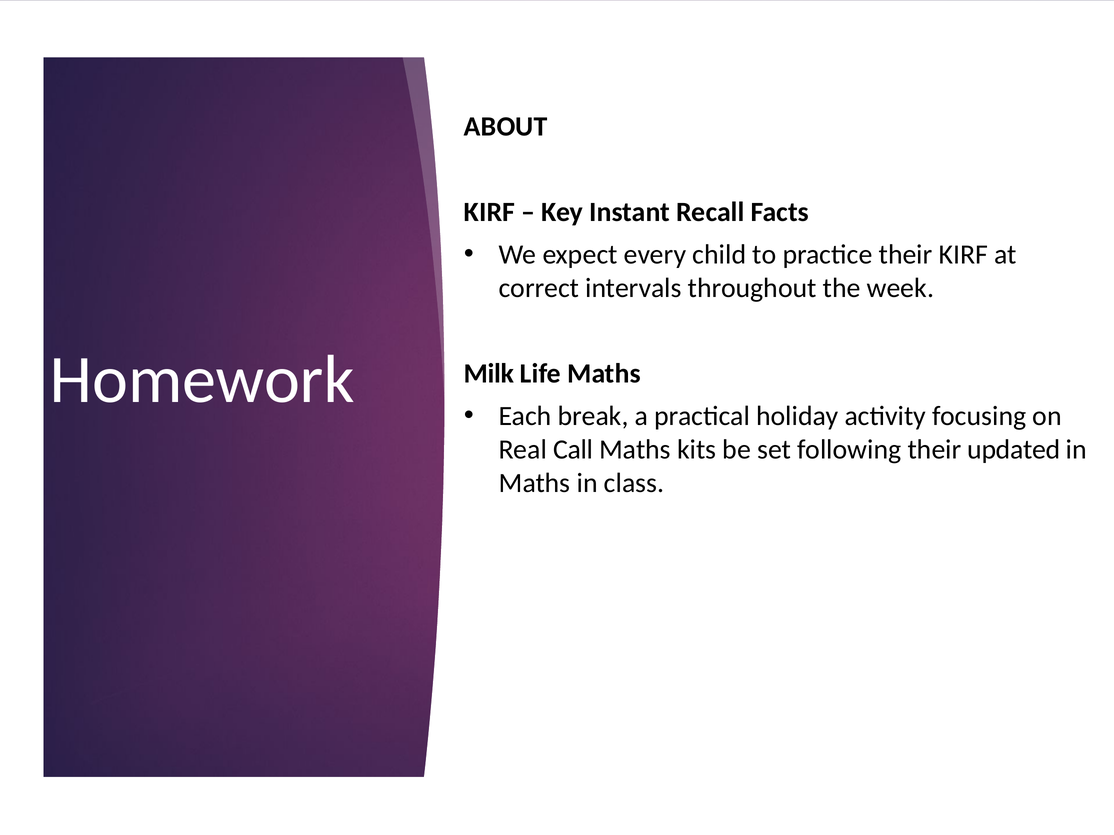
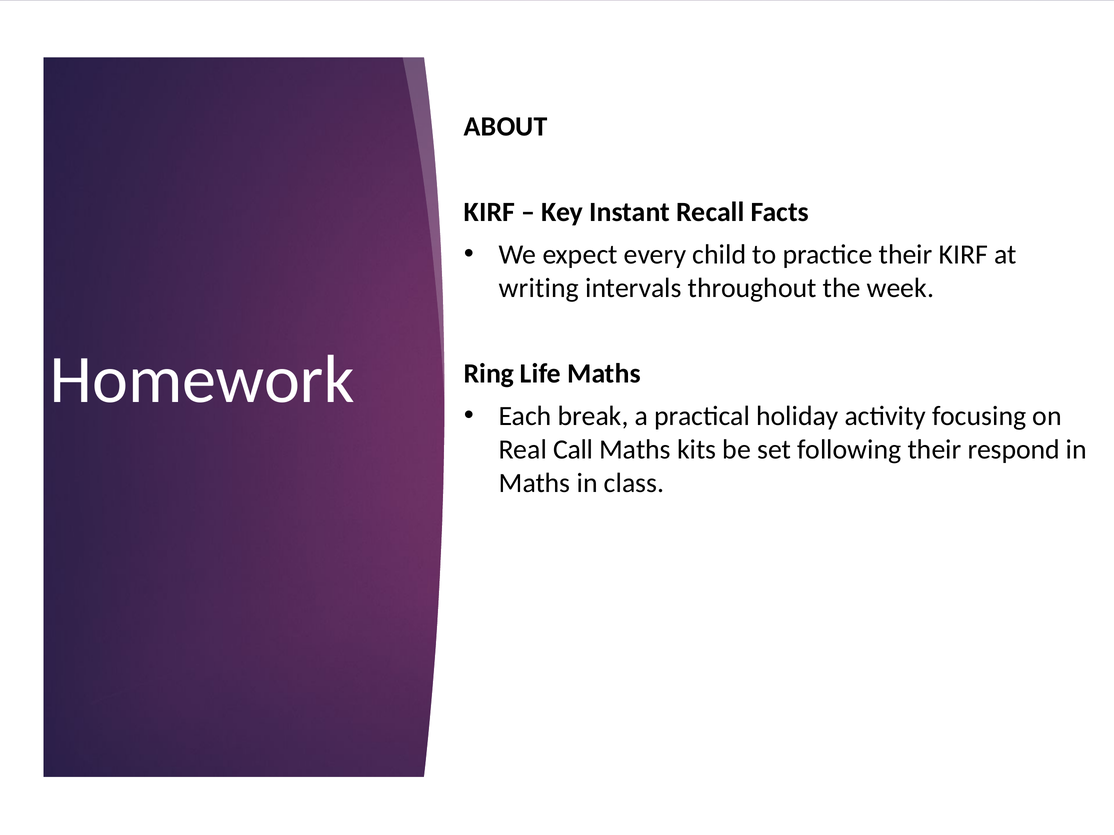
correct: correct -> writing
Milk: Milk -> Ring
updated: updated -> respond
